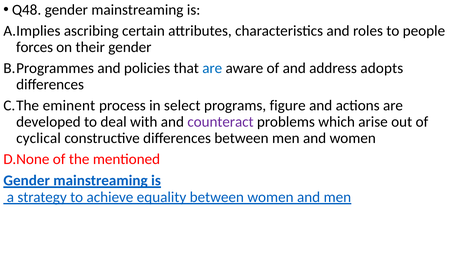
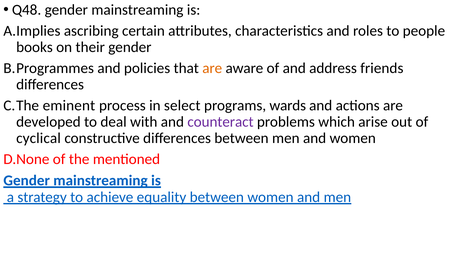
forces: forces -> books
are at (212, 68) colour: blue -> orange
adopts: adopts -> friends
figure: figure -> wards
